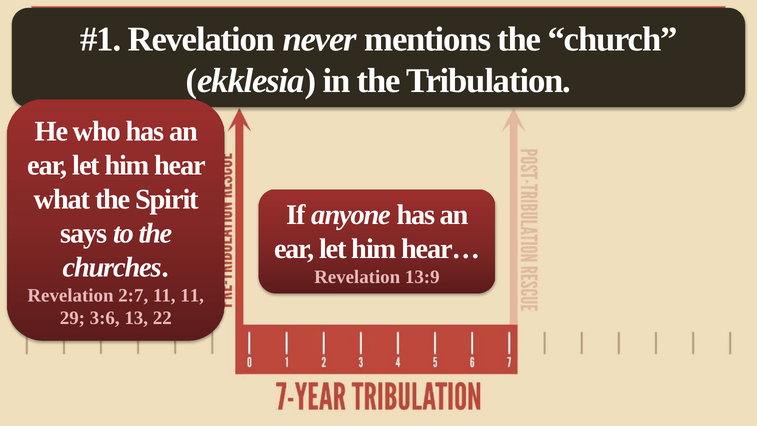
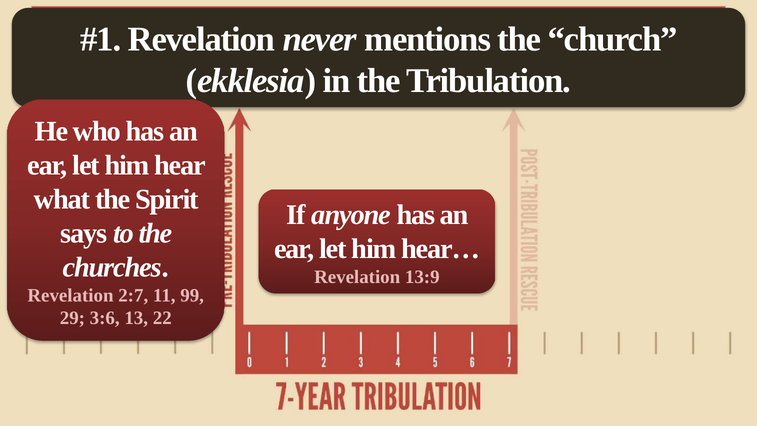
11 11: 11 -> 99
